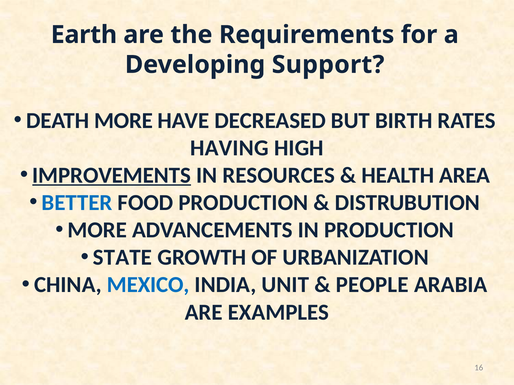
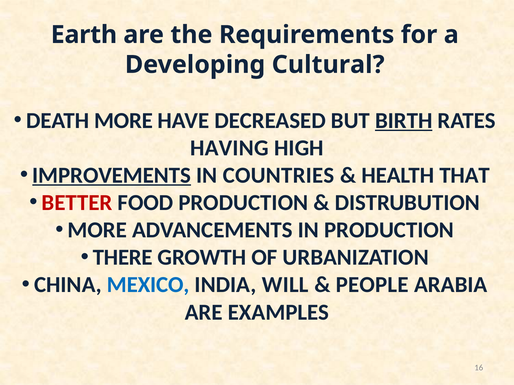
Support: Support -> Cultural
BIRTH underline: none -> present
RESOURCES: RESOURCES -> COUNTRIES
AREA: AREA -> THAT
BETTER colour: blue -> red
STATE: STATE -> THERE
UNIT: UNIT -> WILL
